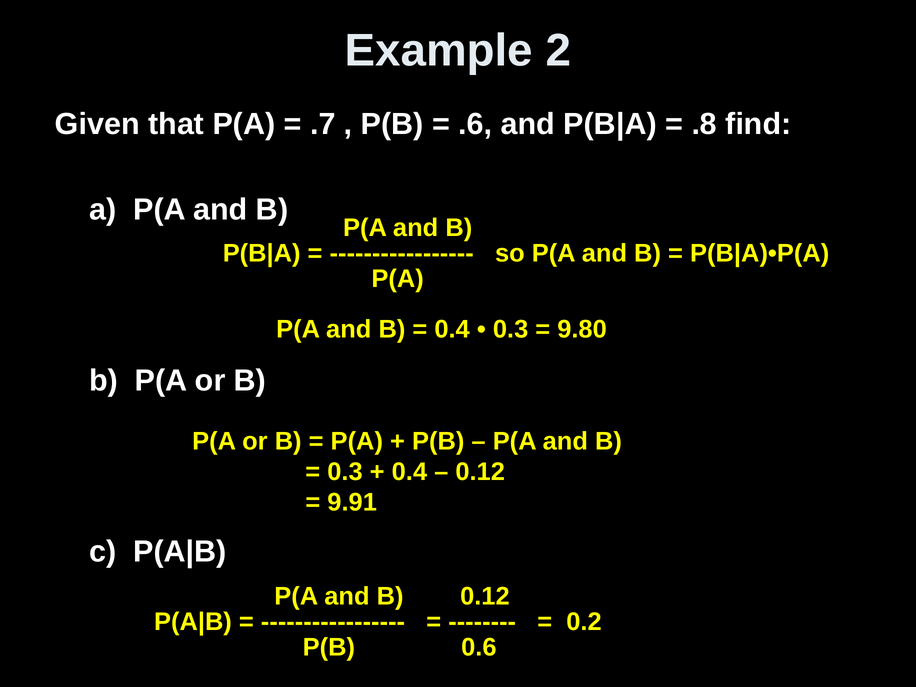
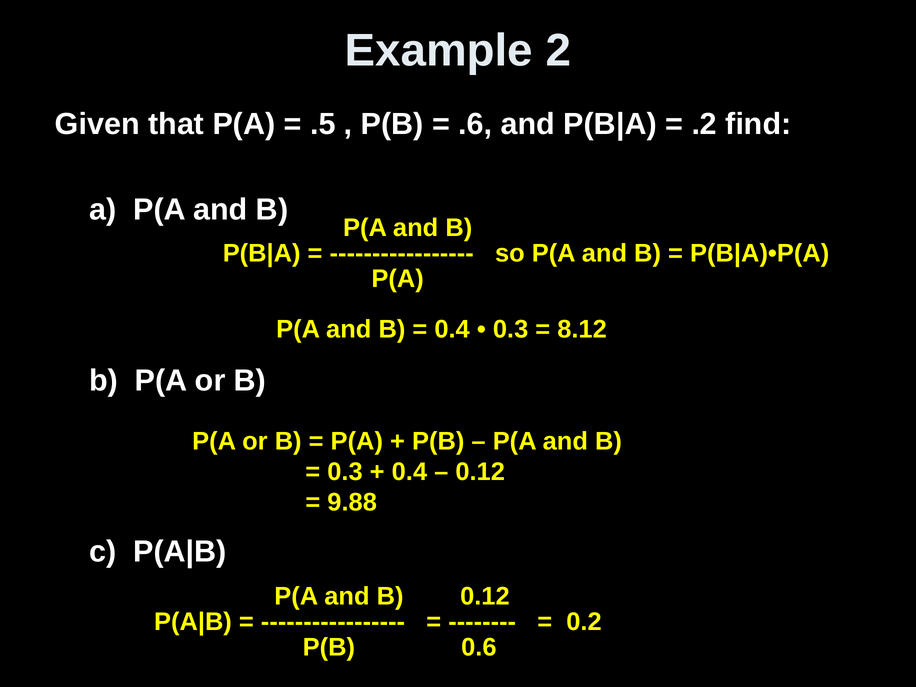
.7: .7 -> .5
.8: .8 -> .2
9.80: 9.80 -> 8.12
9.91: 9.91 -> 9.88
